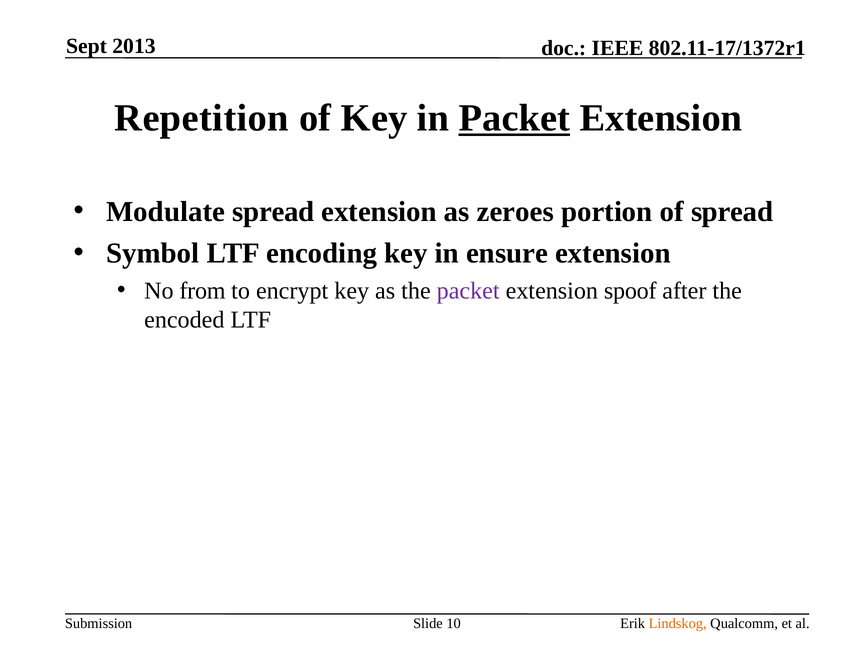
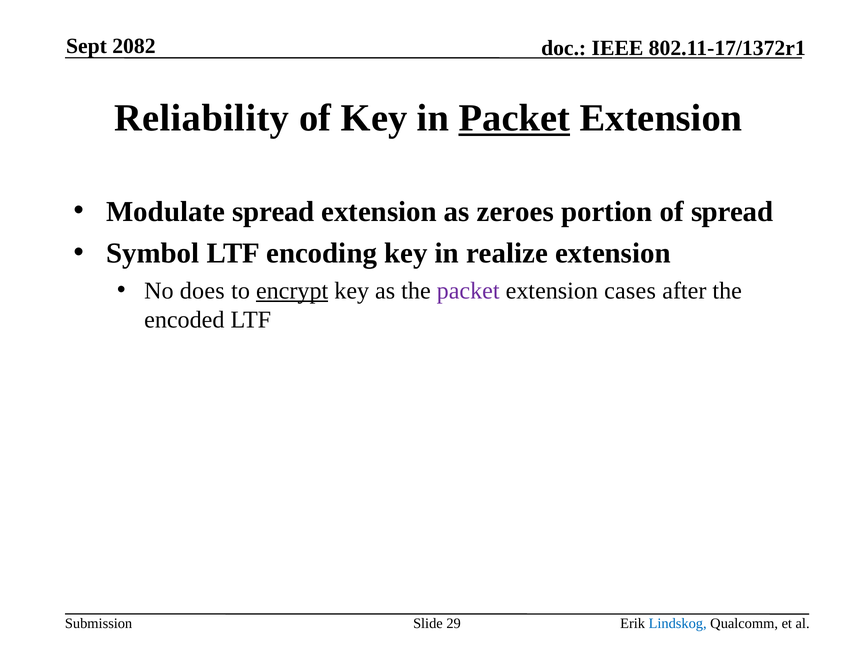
2013: 2013 -> 2082
Repetition: Repetition -> Reliability
ensure: ensure -> realize
from: from -> does
encrypt underline: none -> present
spoof: spoof -> cases
10: 10 -> 29
Lindskog colour: orange -> blue
